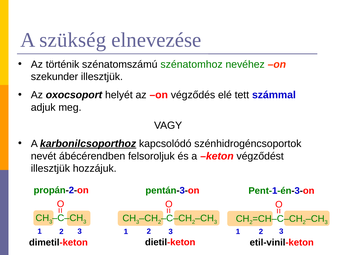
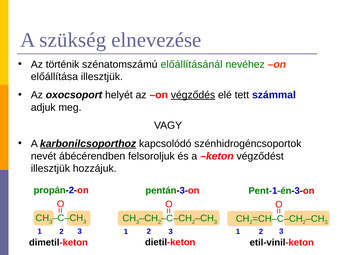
szénatomhoz: szénatomhoz -> előállításánál
szekunder: szekunder -> előállítása
végződés underline: none -> present
